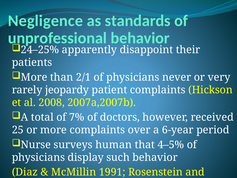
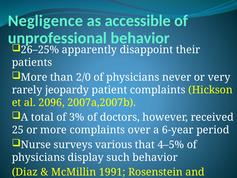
standards: standards -> accessible
24–25%: 24–25% -> 26–25%
2/1: 2/1 -> 2/0
2008: 2008 -> 2096
7%: 7% -> 3%
human: human -> various
